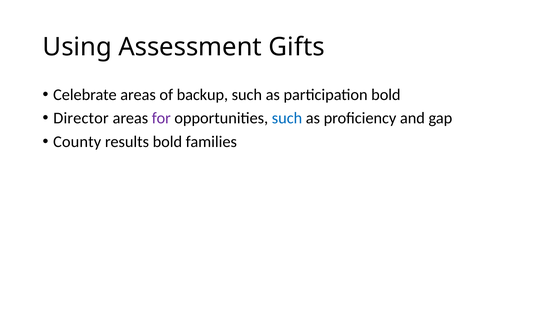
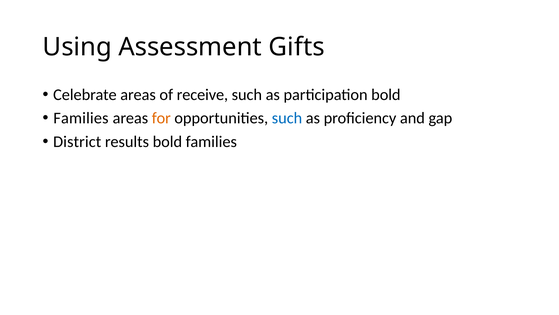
backup: backup -> receive
Director at (81, 118): Director -> Families
for colour: purple -> orange
County: County -> District
